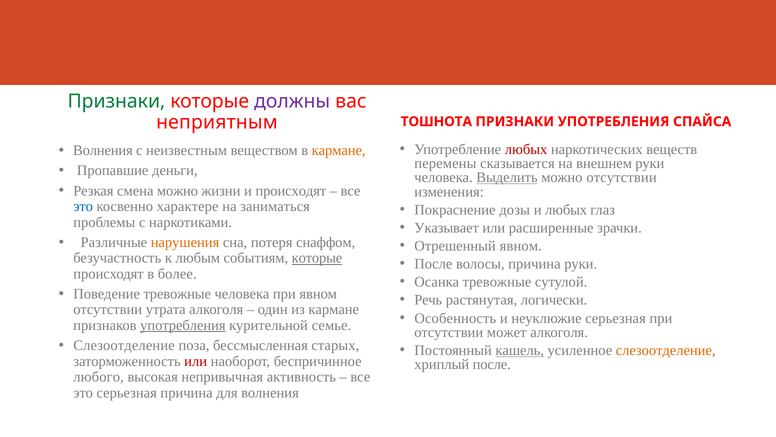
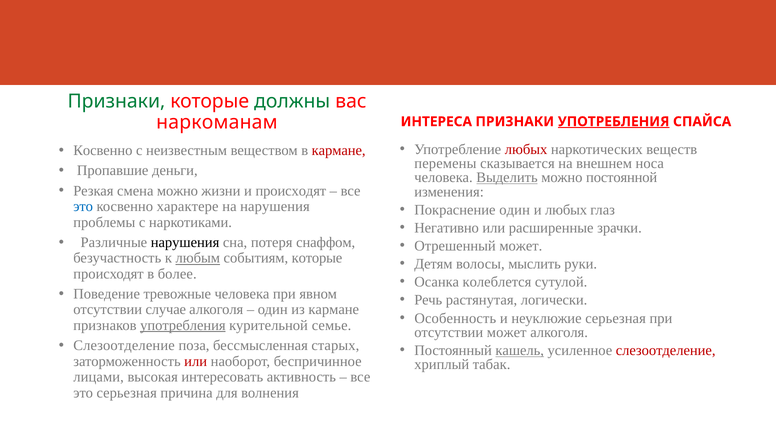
должны colour: purple -> green
неприятным: неприятным -> наркоманам
ТОШНОТА: ТОШНОТА -> ИНТЕРЕСА
УПОТРЕБЛЕНИЯ at (614, 121) underline: none -> present
Волнения at (103, 150): Волнения -> Косвенно
кармане at (339, 150) colour: orange -> red
внешнем руки: руки -> носа
можно отсутствии: отсутствии -> постоянной
на заниматься: заниматься -> нарушения
Покраснение дозы: дозы -> один
Указывает: Указывает -> Негативно
нарушения at (185, 242) colour: orange -> black
Отрешенный явном: явном -> может
любым underline: none -> present
которые at (317, 258) underline: present -> none
После at (433, 264): После -> Детям
волосы причина: причина -> мыслить
Осанка тревожные: тревожные -> колеблется
утрата: утрата -> случае
слезоотделение at (666, 350) colour: orange -> red
хриплый после: после -> табак
любого: любого -> лицами
непривычная: непривычная -> интересовать
